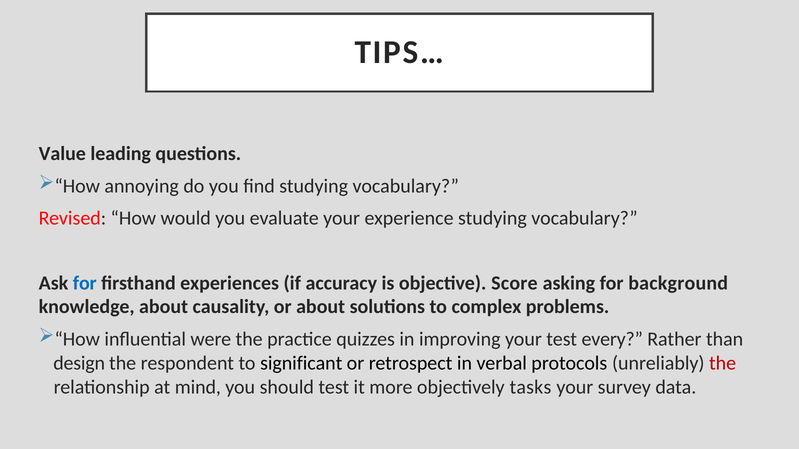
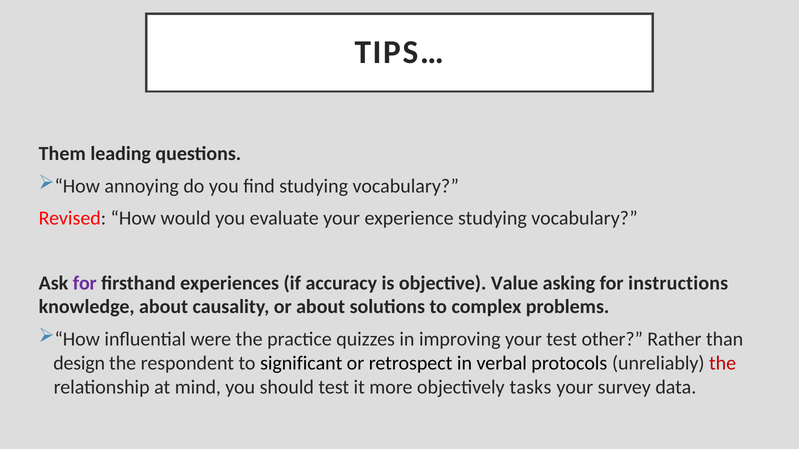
Value: Value -> Them
for at (85, 283) colour: blue -> purple
Score: Score -> Value
background: background -> instructions
every: every -> other
